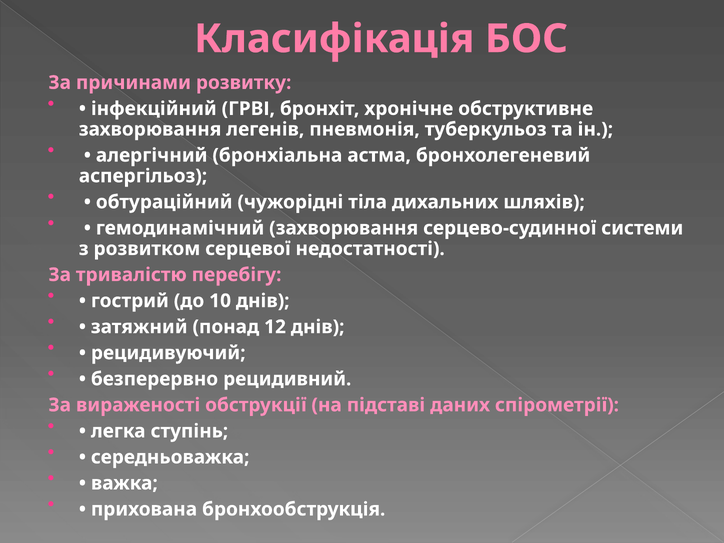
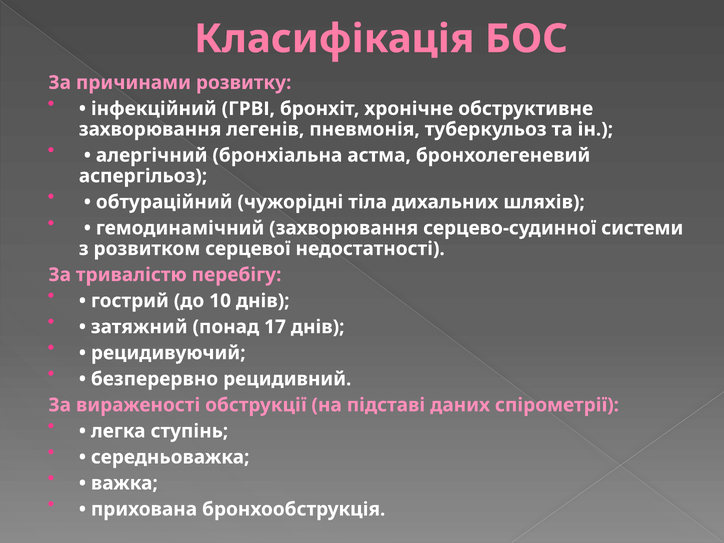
12: 12 -> 17
